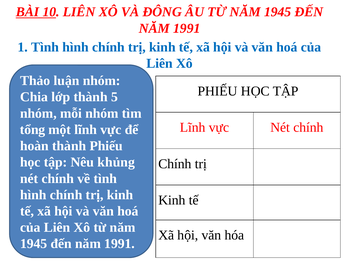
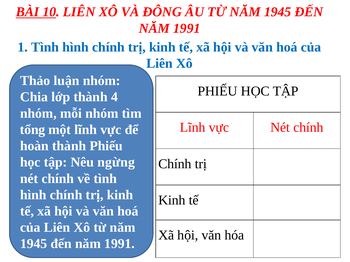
5: 5 -> 4
khủng: khủng -> ngừng
